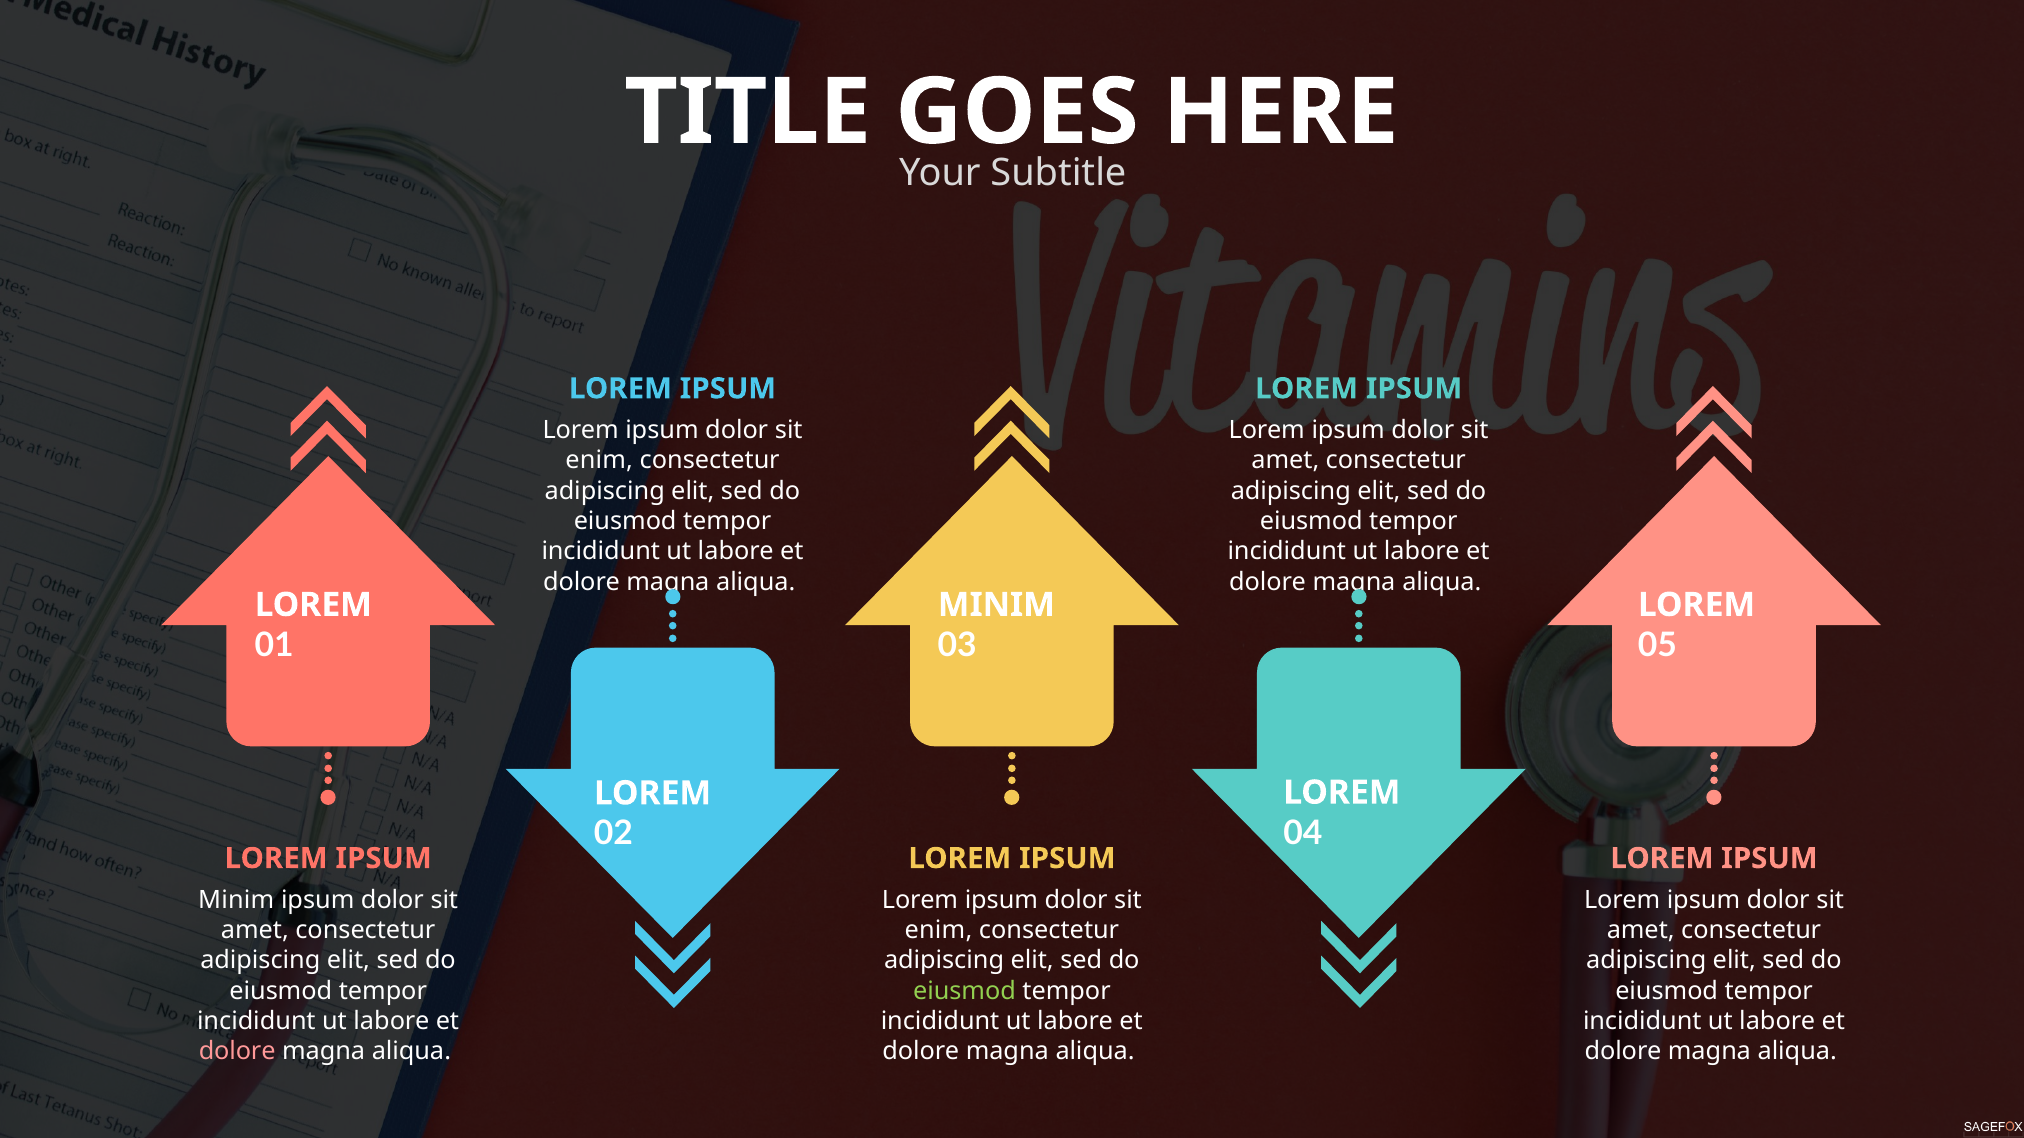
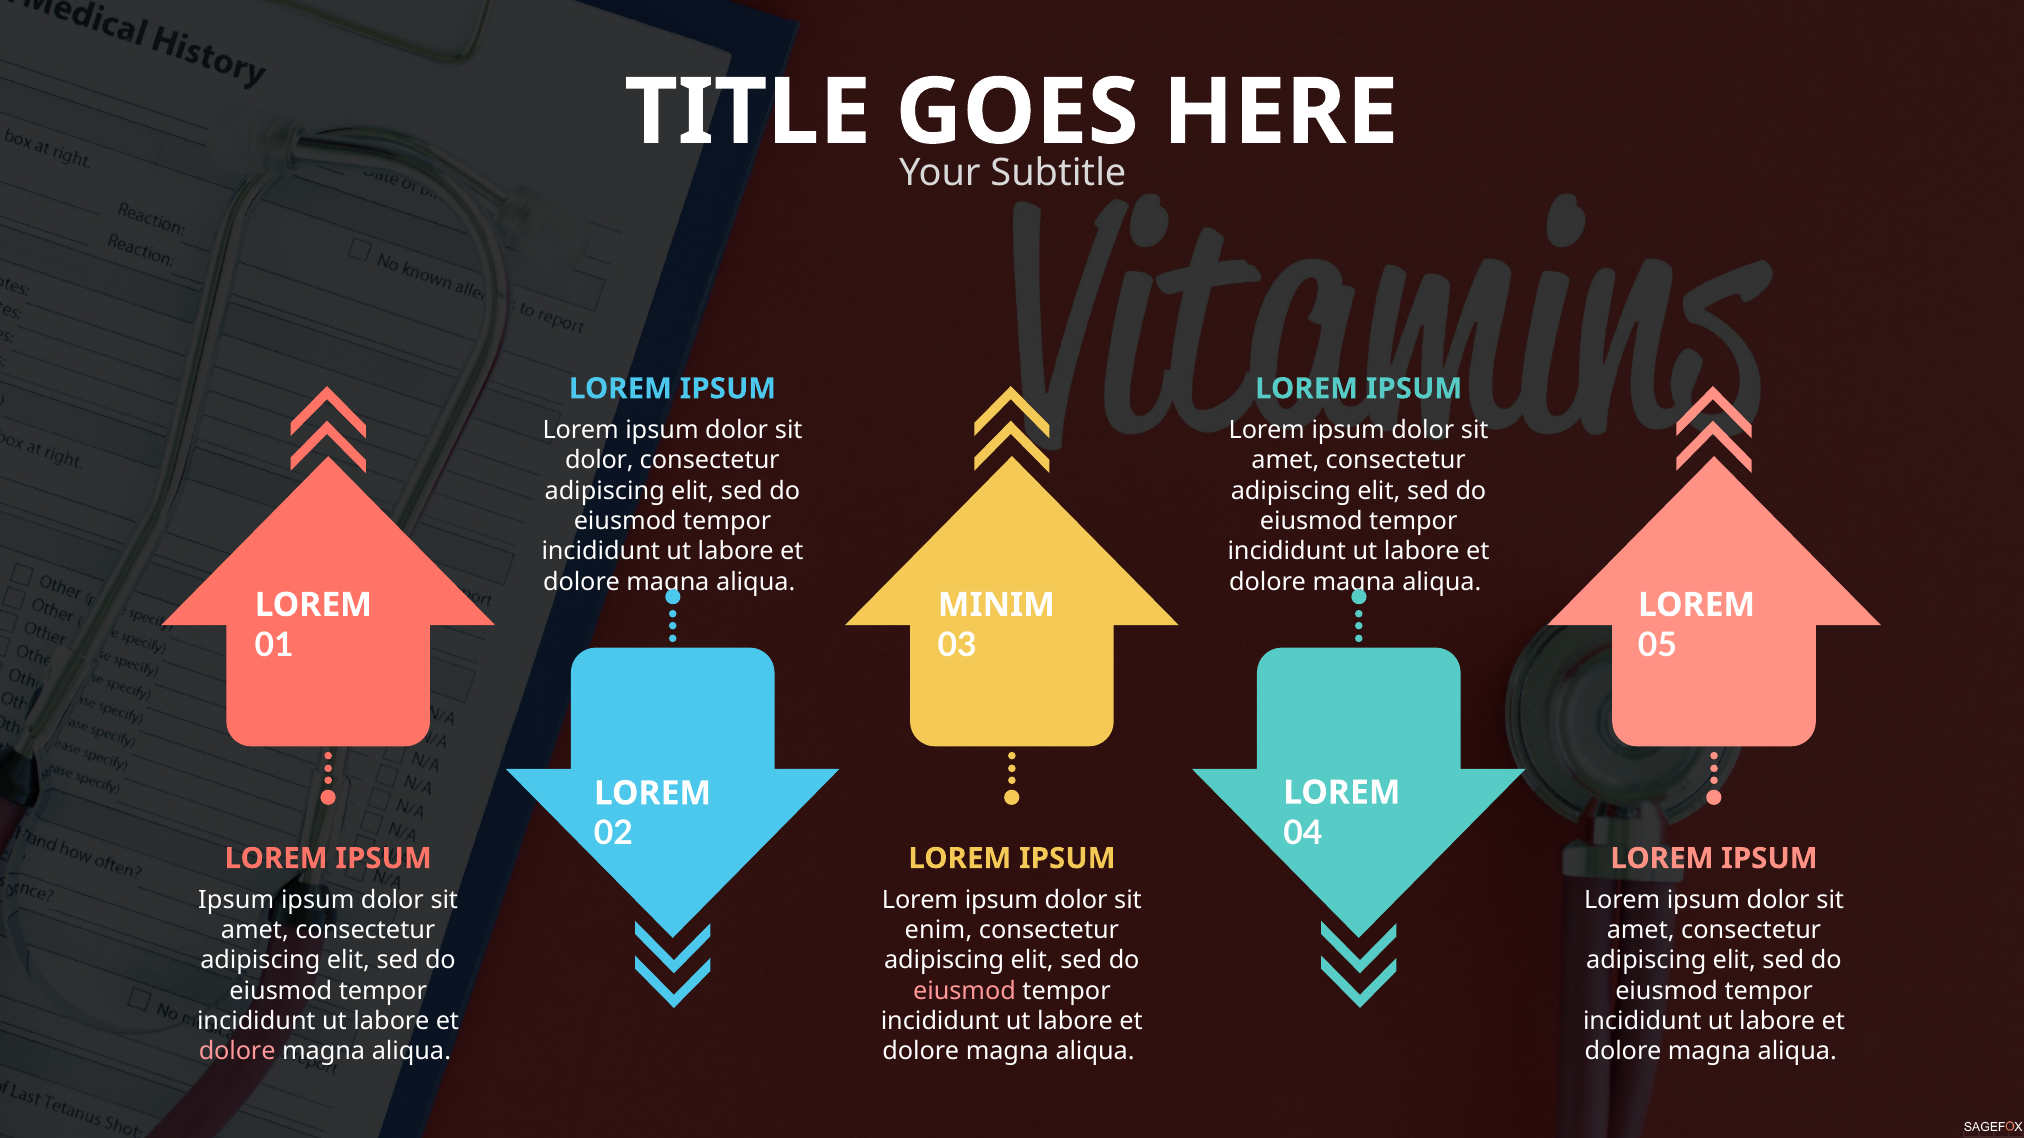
enim at (599, 461): enim -> dolor
Minim at (236, 900): Minim -> Ipsum
eiusmod at (965, 991) colour: light green -> pink
